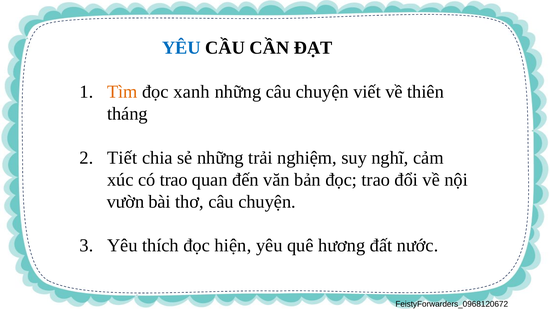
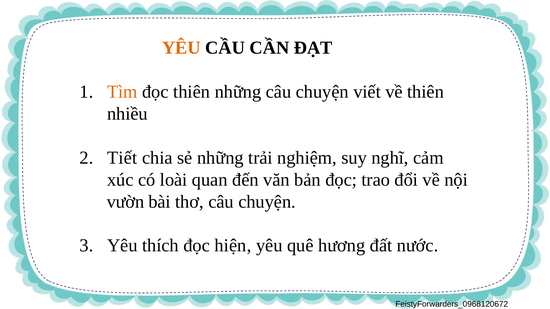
YÊU at (181, 48) colour: blue -> orange
đọc xanh: xanh -> thiên
tháng: tháng -> nhiều
có trao: trao -> loài
